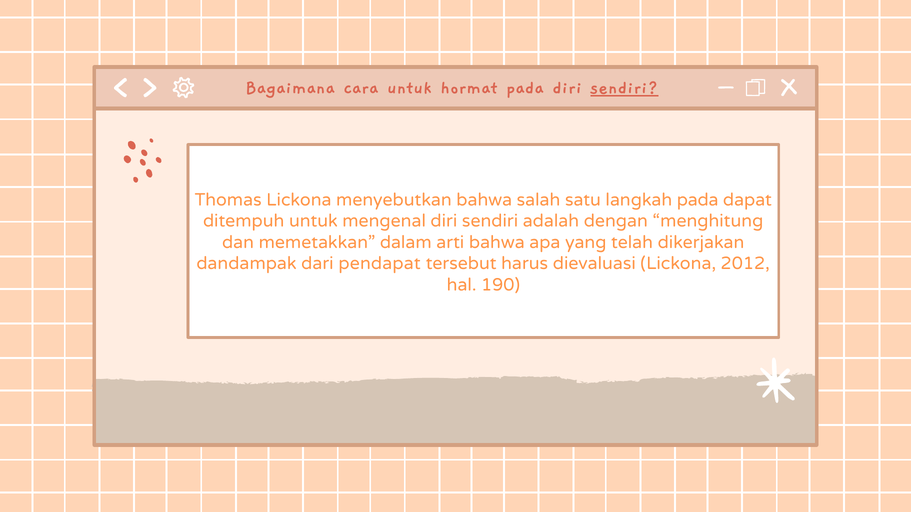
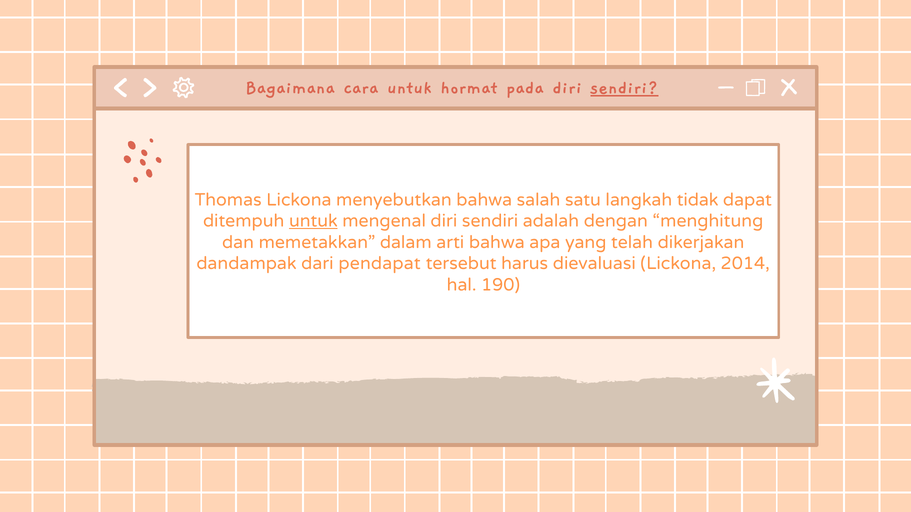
langkah pada: pada -> tidak
untuk at (313, 221) underline: none -> present
2012: 2012 -> 2014
